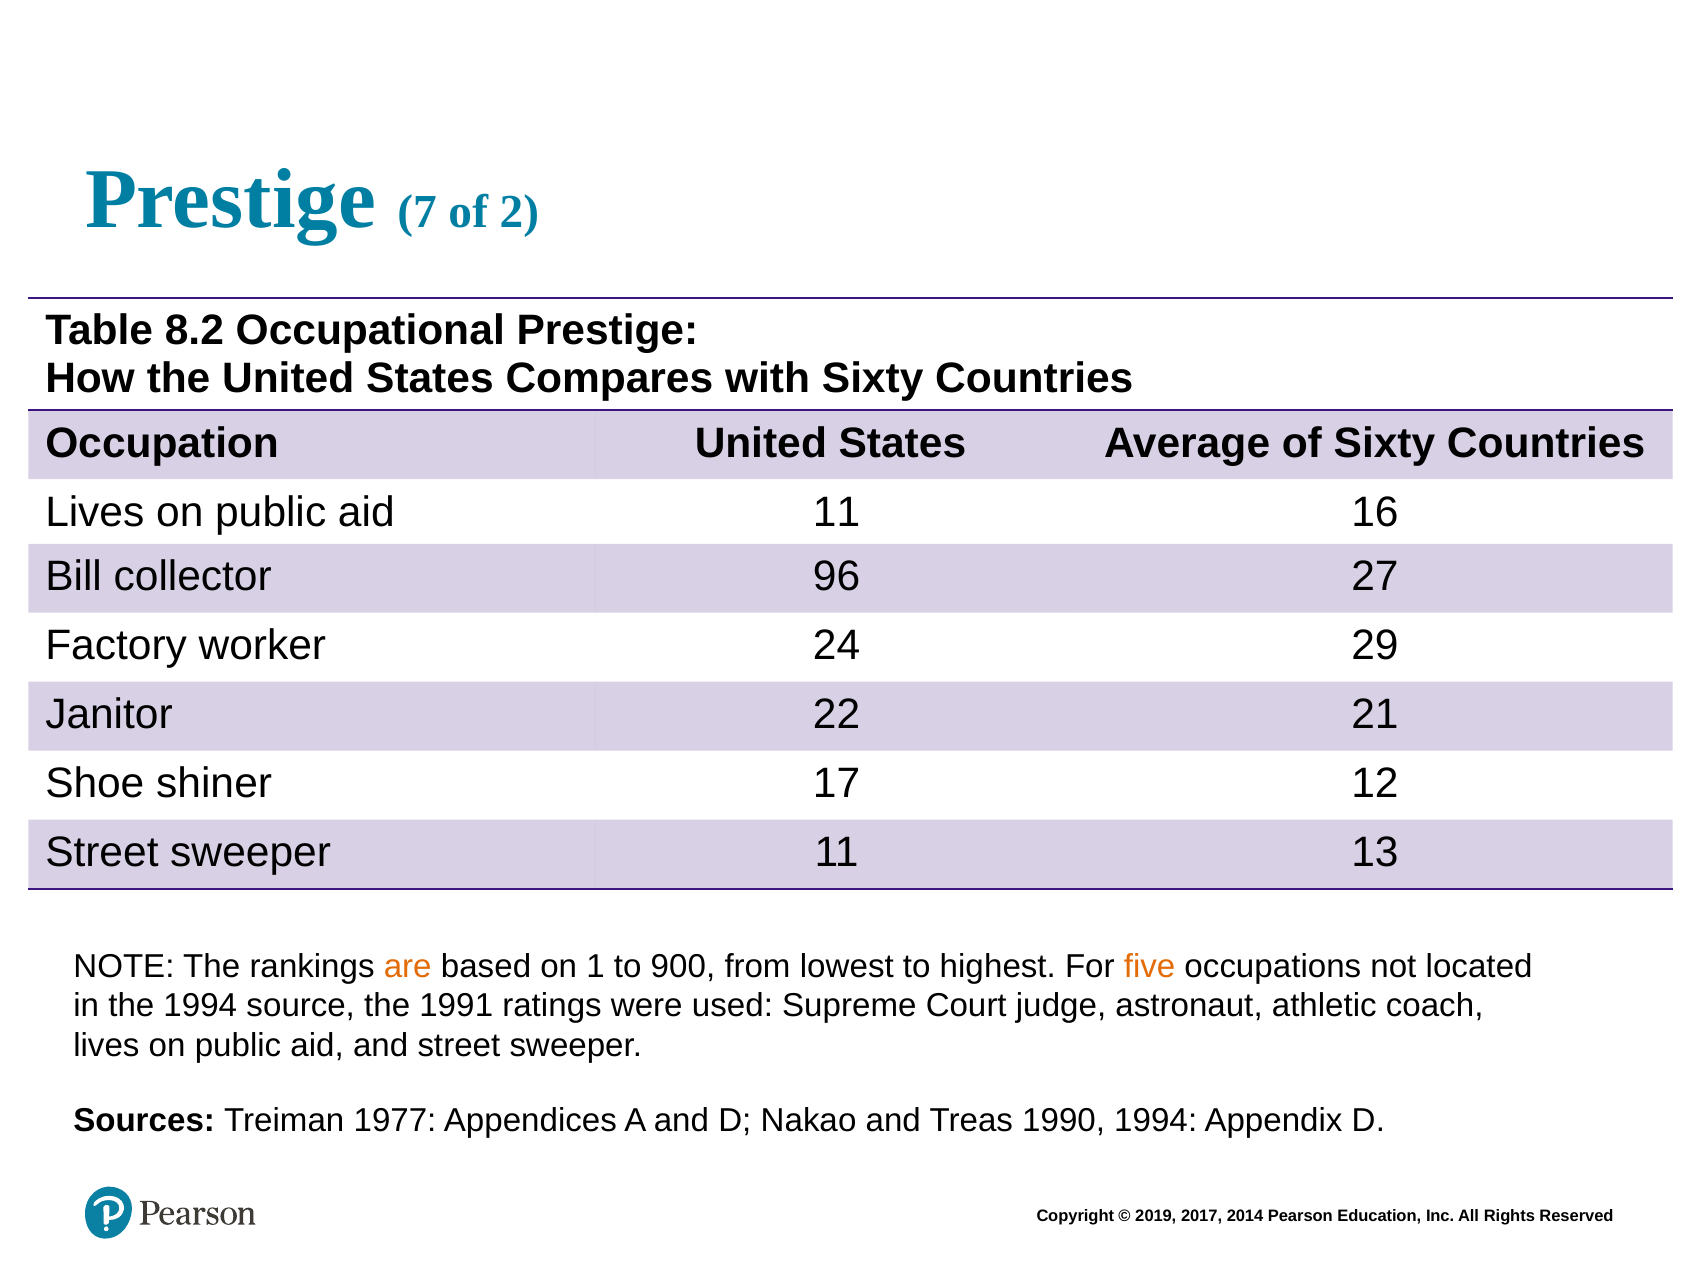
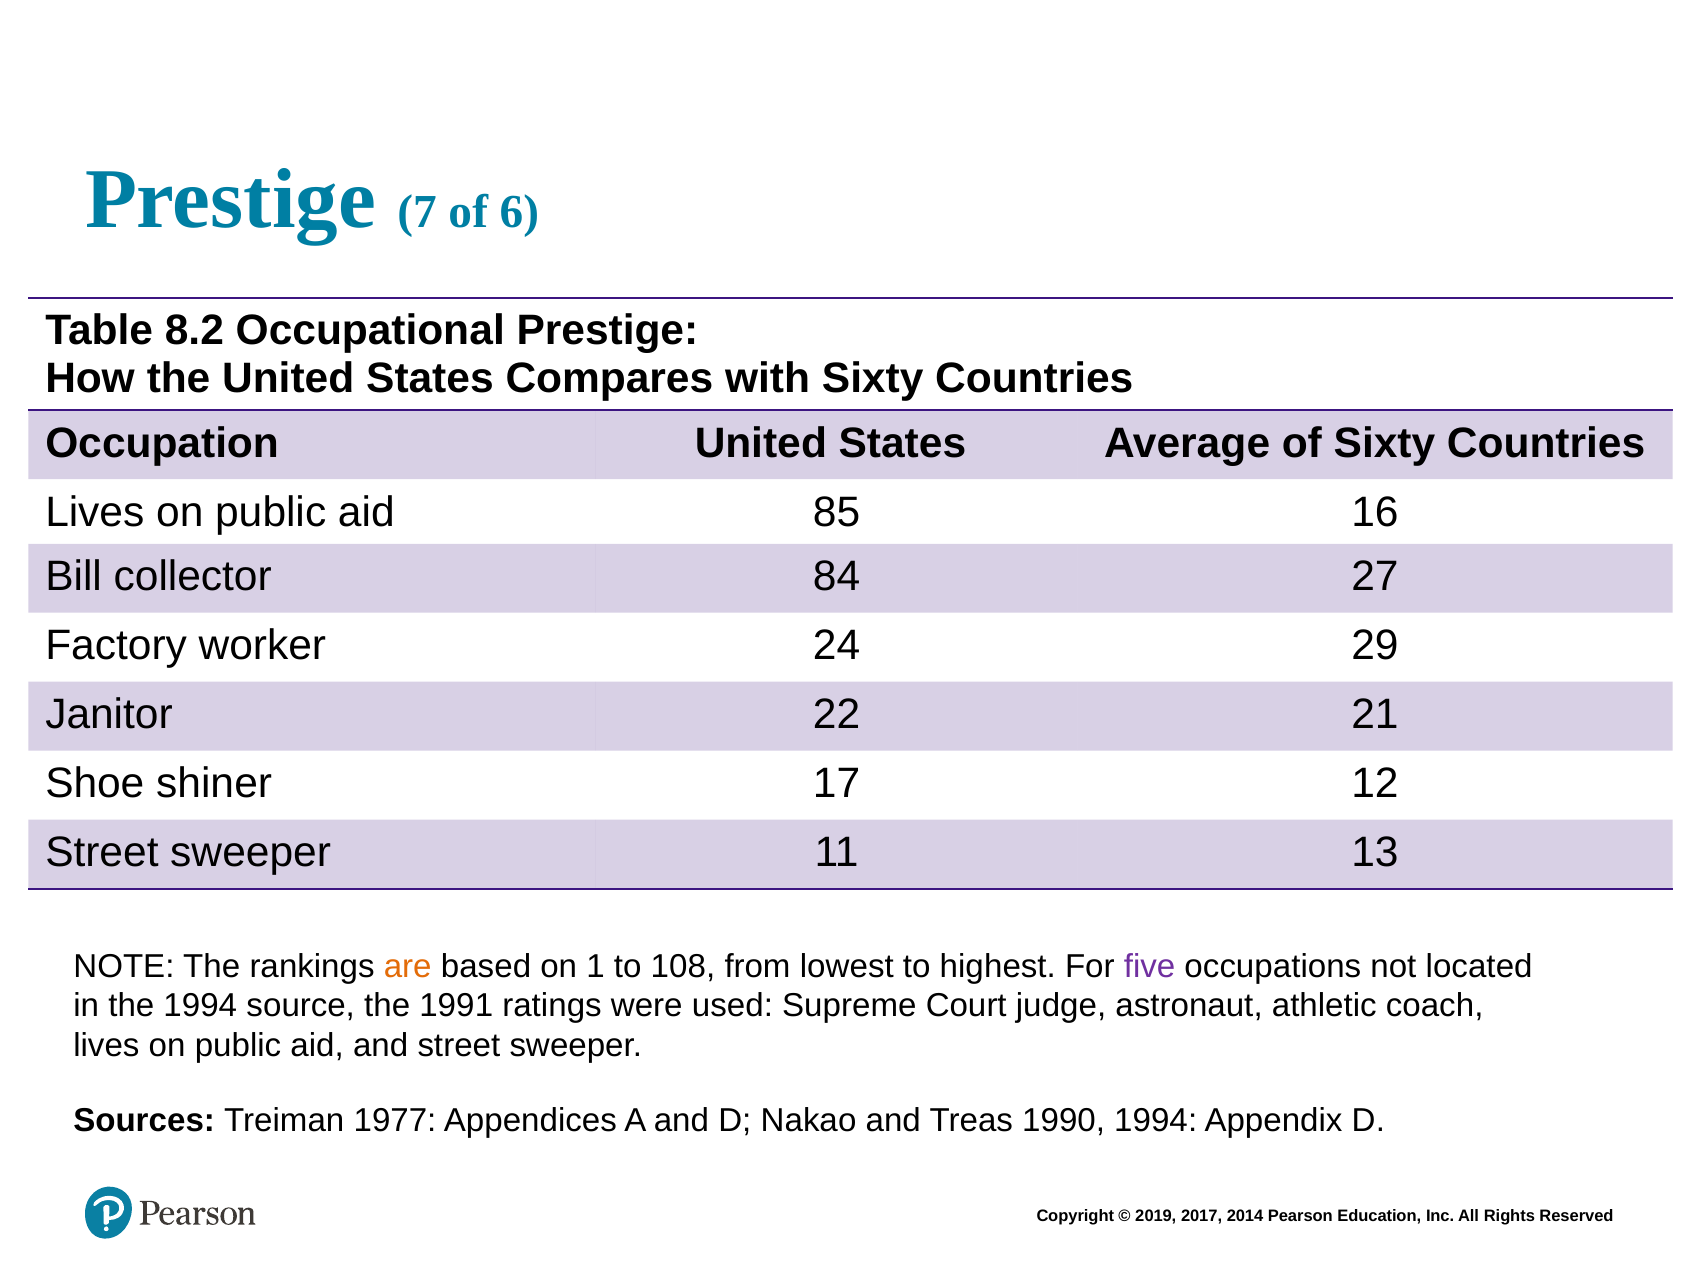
2: 2 -> 6
aid 11: 11 -> 85
96: 96 -> 84
900: 900 -> 108
five colour: orange -> purple
